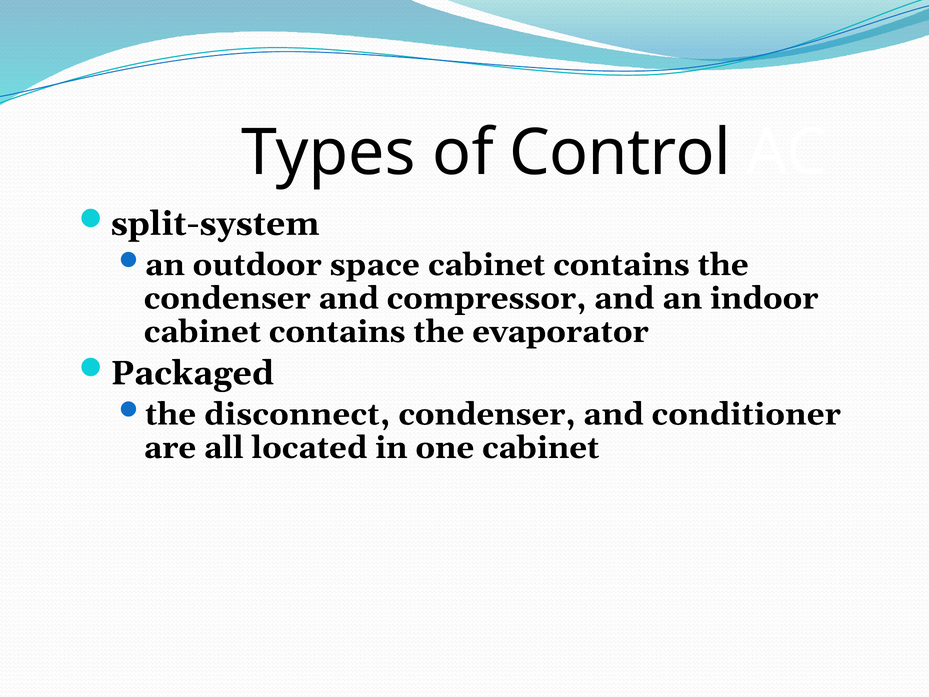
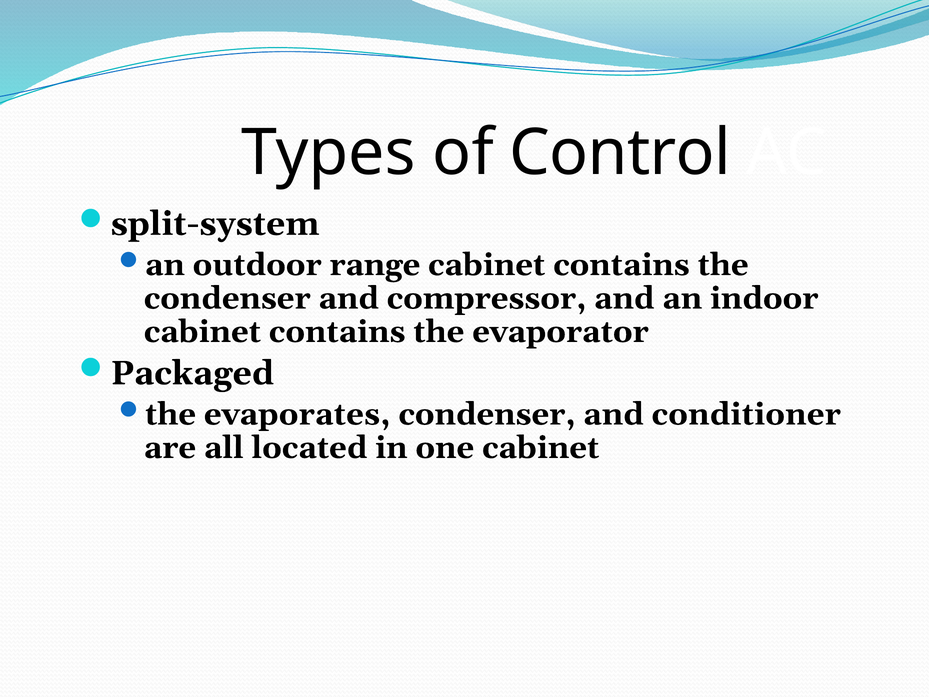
space: space -> range
disconnect: disconnect -> evaporates
